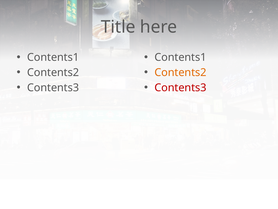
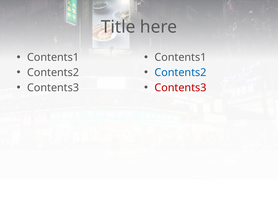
Contents2 at (180, 72) colour: orange -> blue
